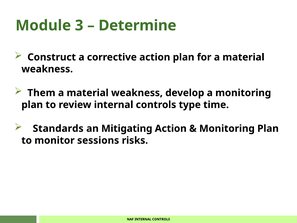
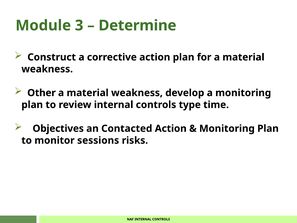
Them: Them -> Other
Standards: Standards -> Objectives
Mitigating: Mitigating -> Contacted
